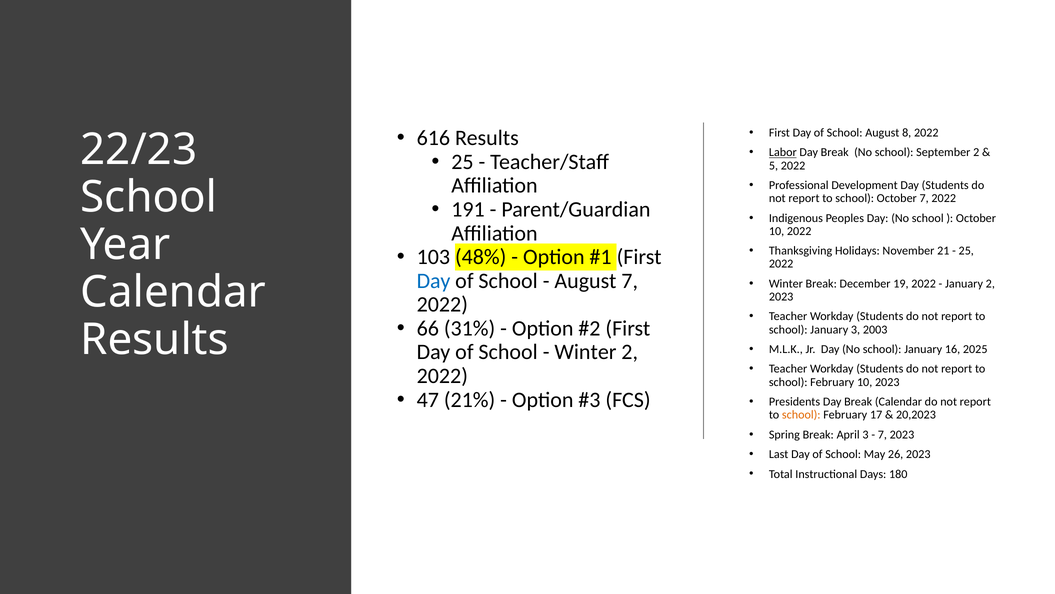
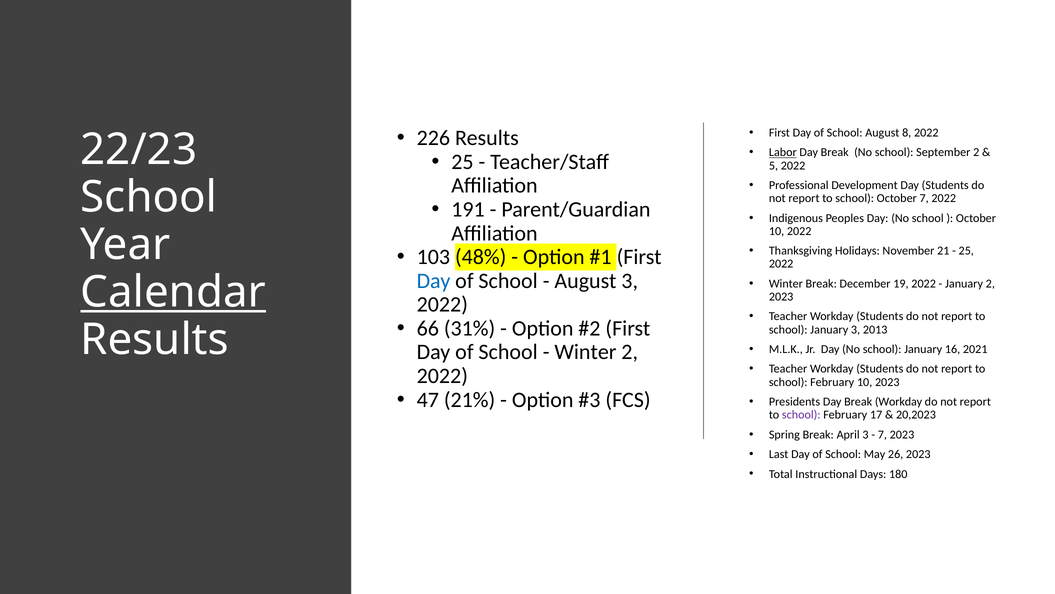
616: 616 -> 226
August 7: 7 -> 3
Calendar at (173, 292) underline: none -> present
2003: 2003 -> 2013
2025: 2025 -> 2021
Break Calendar: Calendar -> Workday
school at (801, 414) colour: orange -> purple
